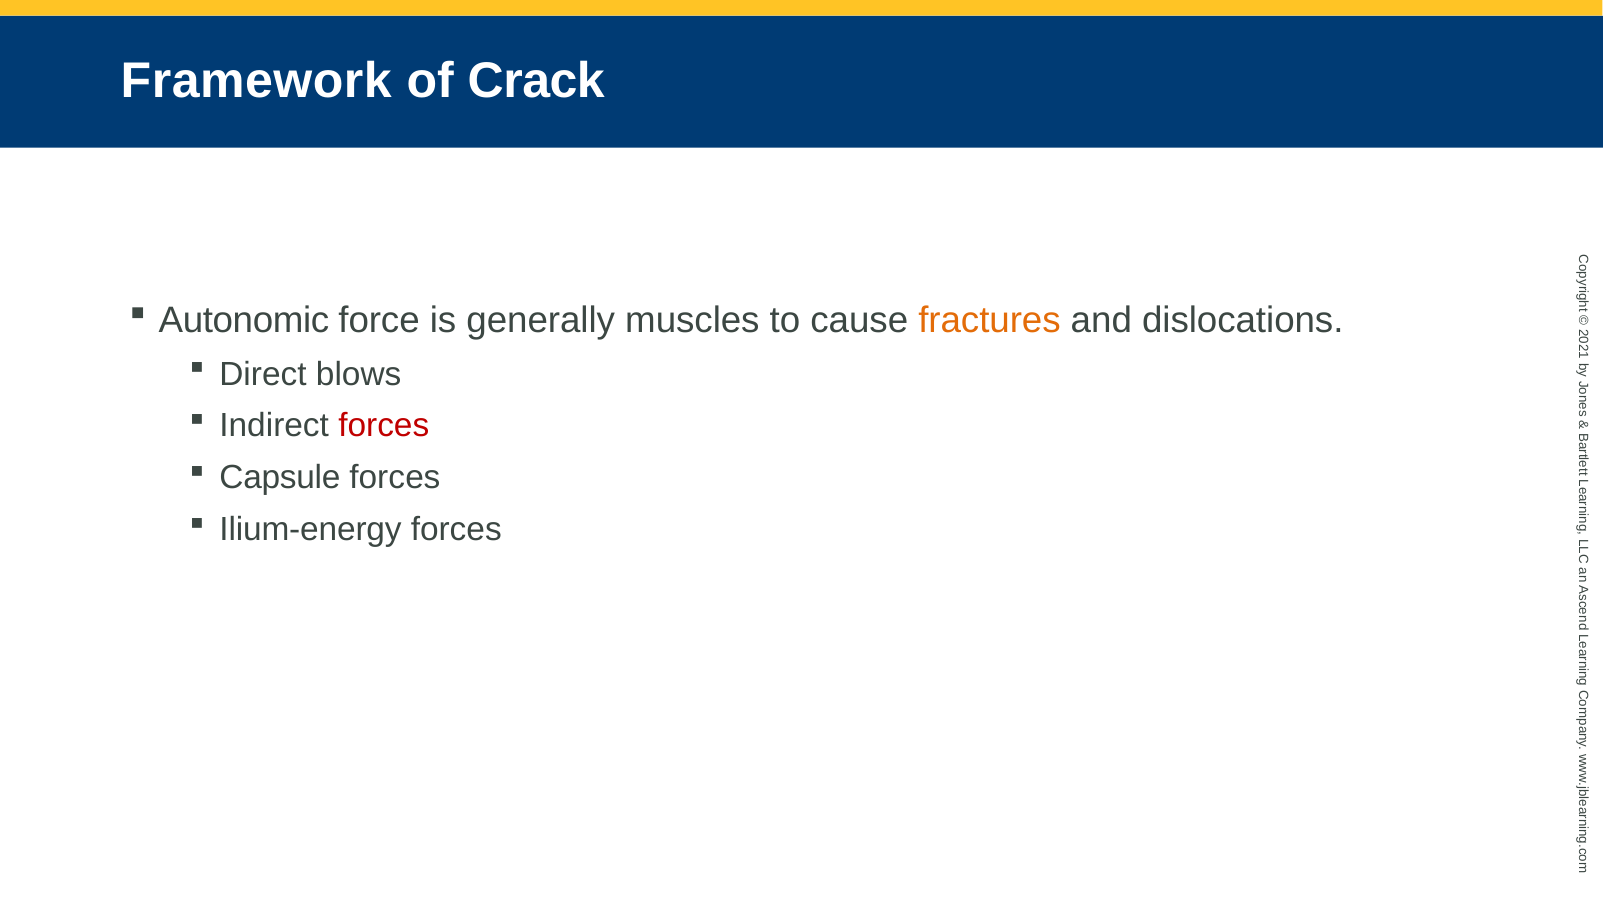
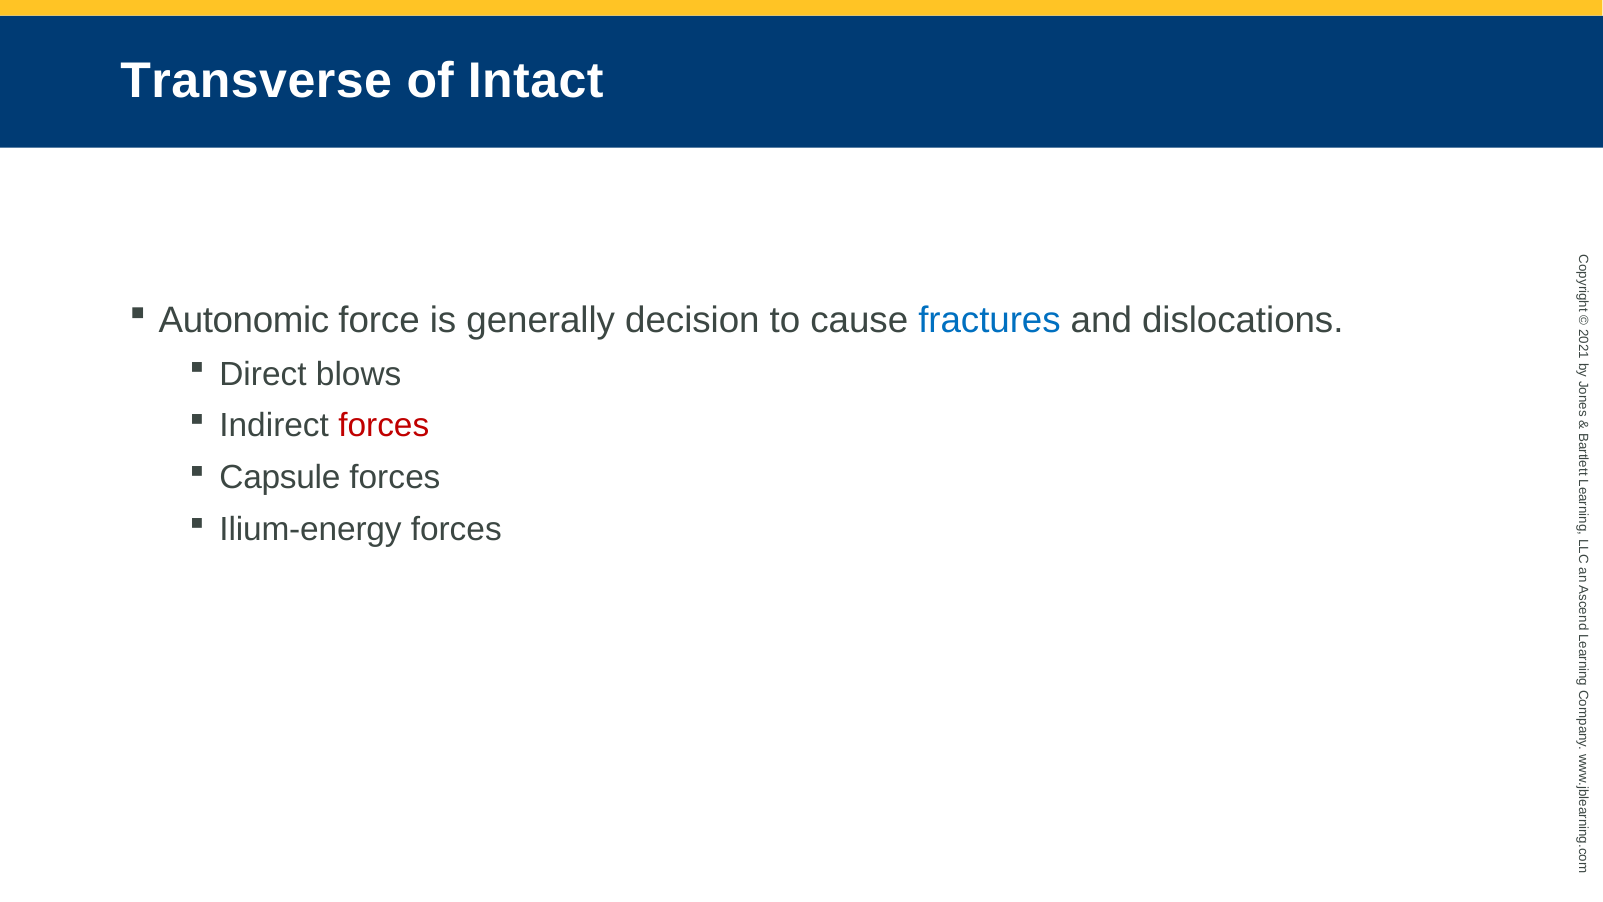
Framework: Framework -> Transverse
Crack: Crack -> Intact
muscles: muscles -> decision
fractures colour: orange -> blue
